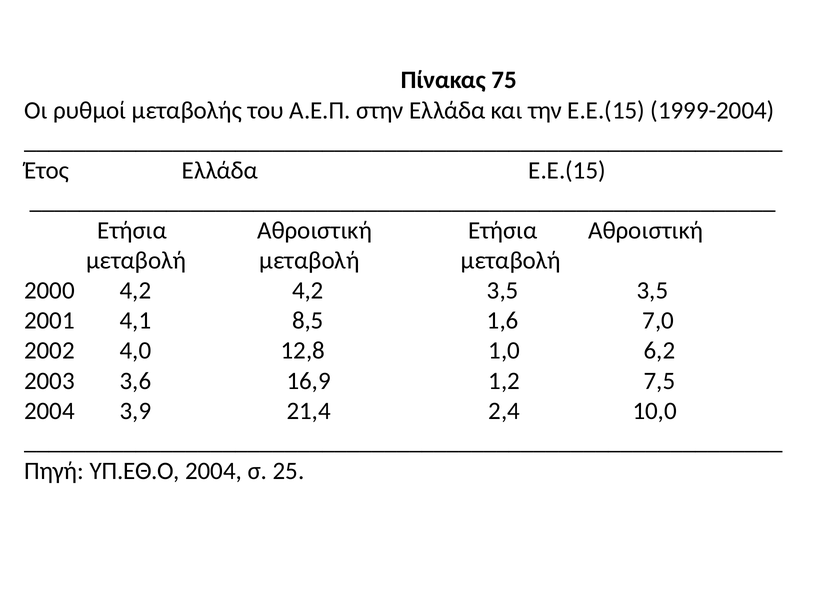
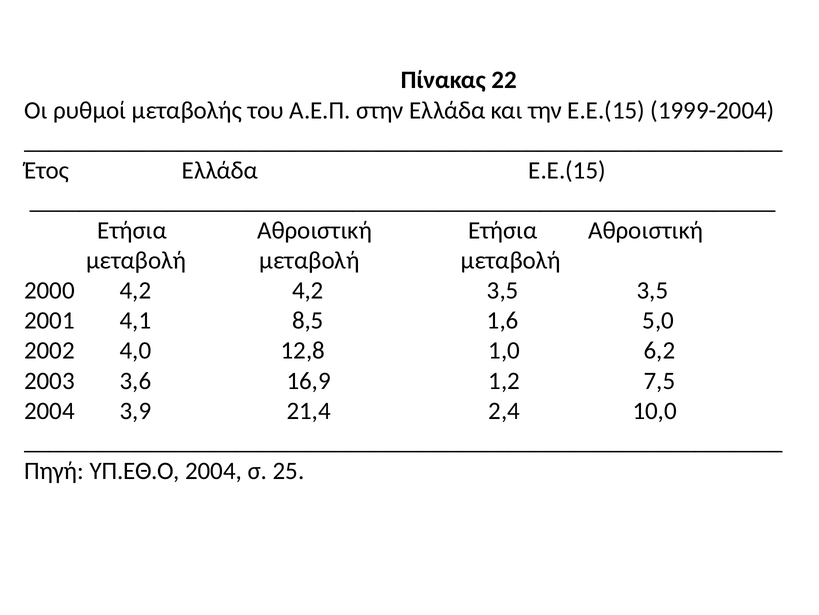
75: 75 -> 22
7,0: 7,0 -> 5,0
